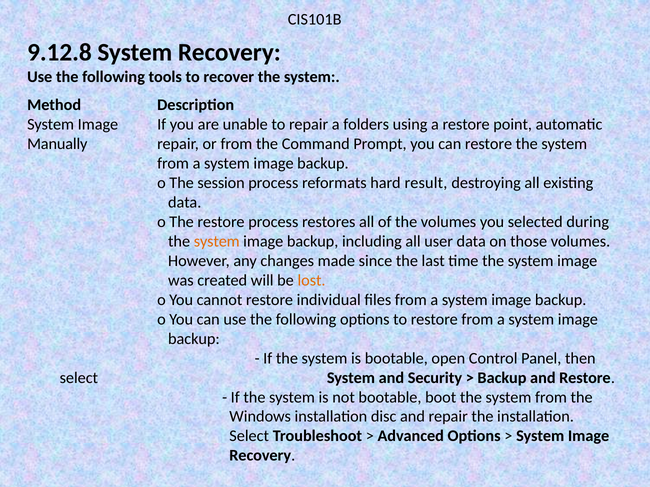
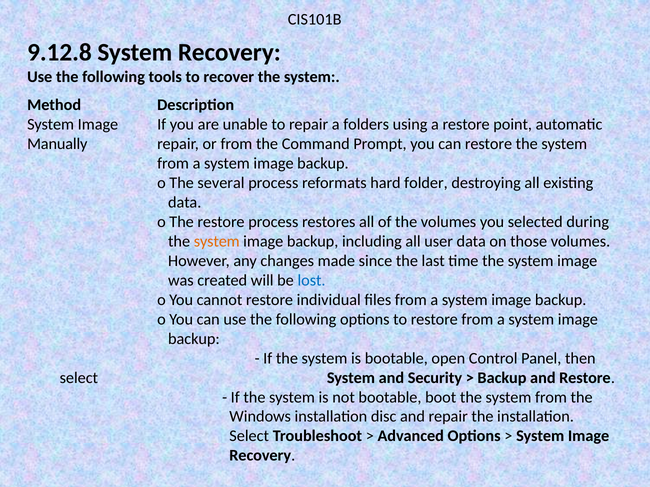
session: session -> several
result: result -> folder
lost colour: orange -> blue
